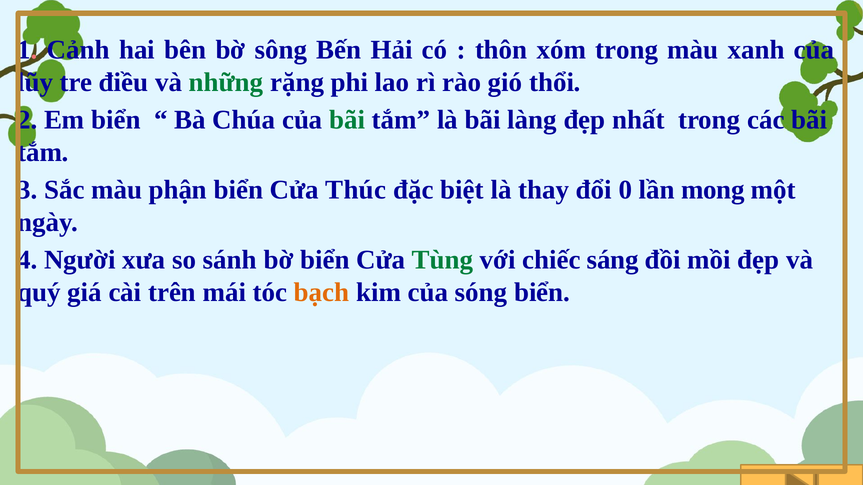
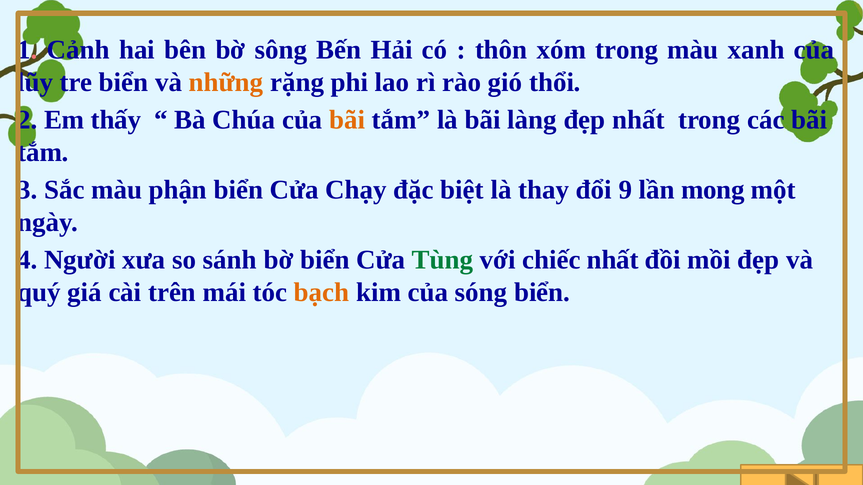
tre điều: điều -> biển
những colour: green -> orange
Em biển: biển -> thấy
bãi at (347, 120) colour: green -> orange
Thúc: Thúc -> Chạy
0: 0 -> 9
chiếc sáng: sáng -> nhất
